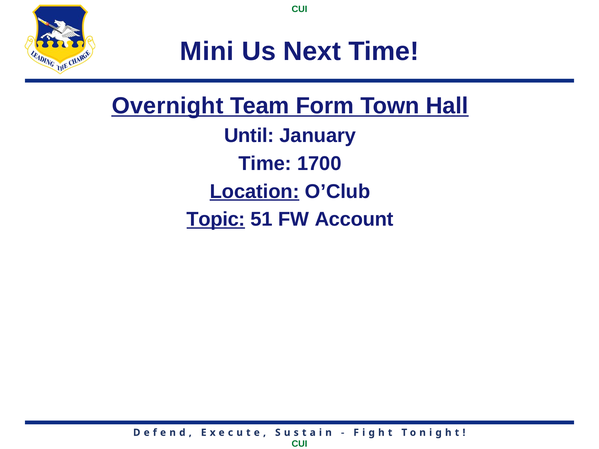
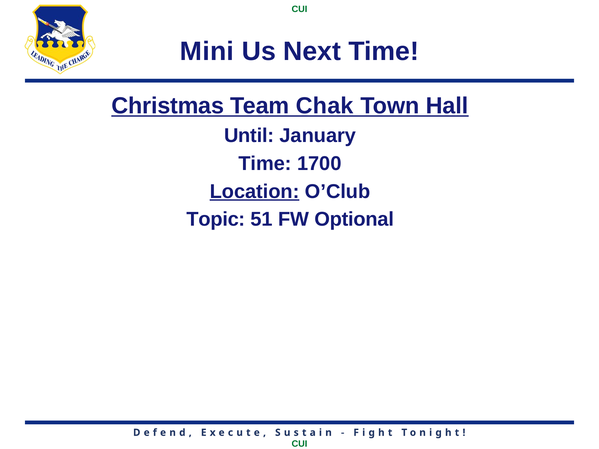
Overnight: Overnight -> Christmas
Form: Form -> Chak
Topic underline: present -> none
Account: Account -> Optional
